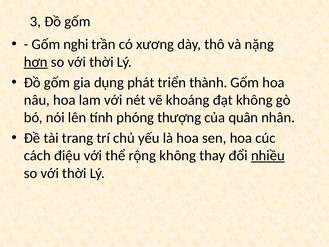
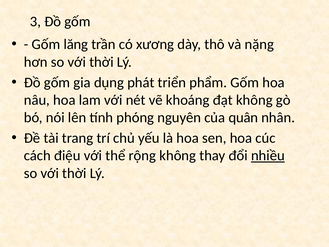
nghi: nghi -> lăng
hơn underline: present -> none
thành: thành -> phẩm
thượng: thượng -> nguyên
